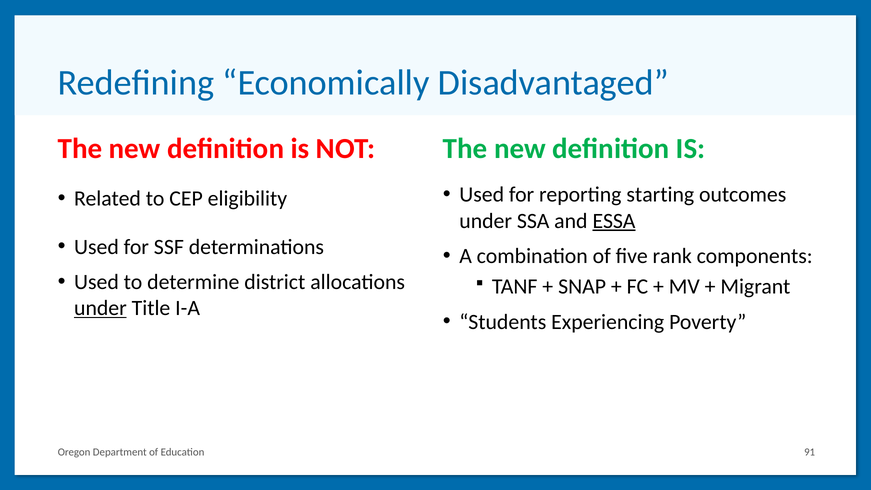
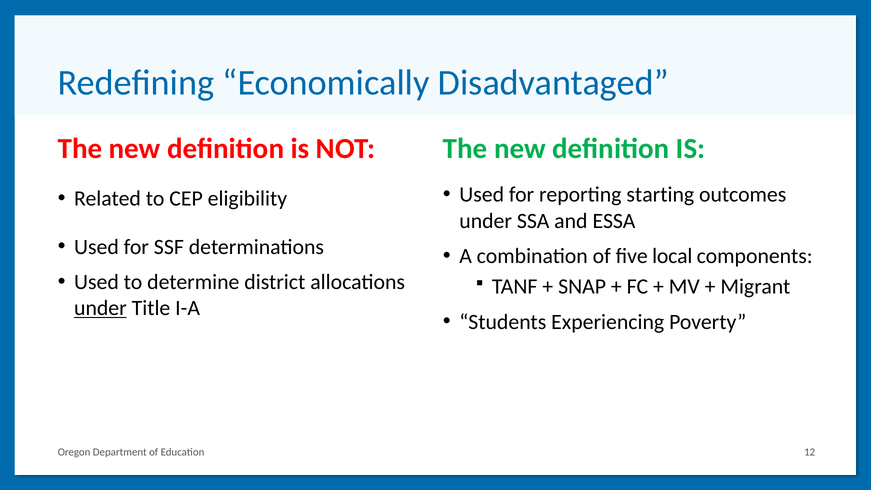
ESSA underline: present -> none
rank: rank -> local
91: 91 -> 12
